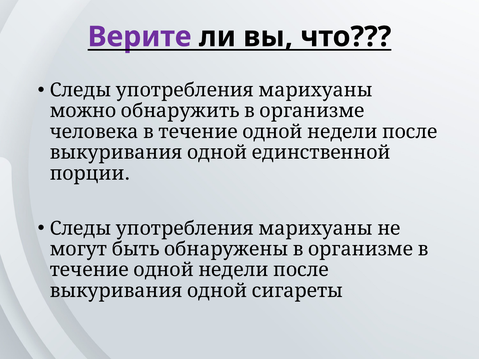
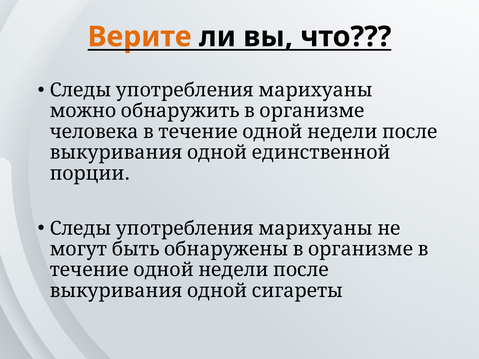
Верите colour: purple -> orange
